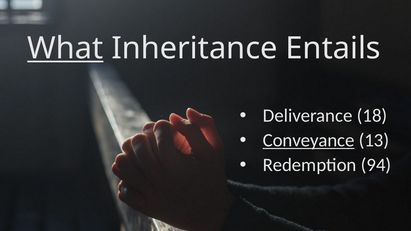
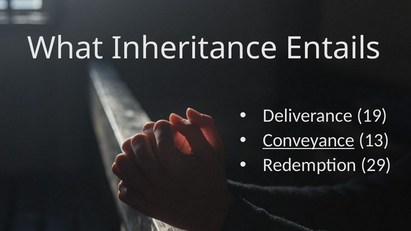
What underline: present -> none
18: 18 -> 19
94: 94 -> 29
